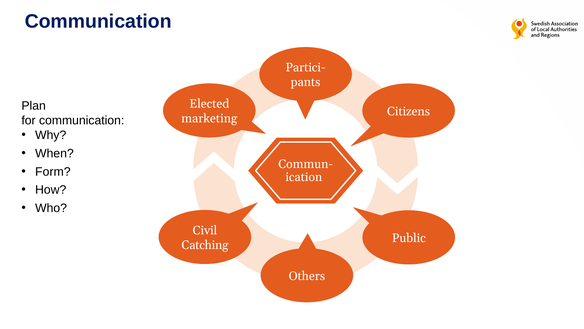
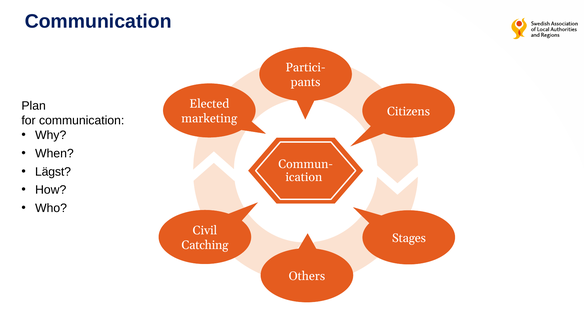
Form: Form -> Lägst
Public: Public -> Stages
